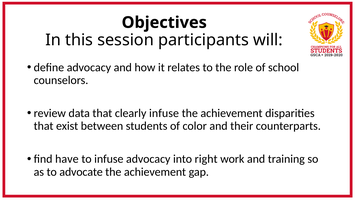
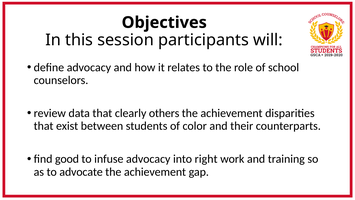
clearly infuse: infuse -> others
have: have -> good
